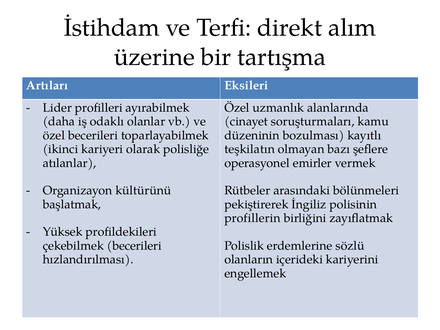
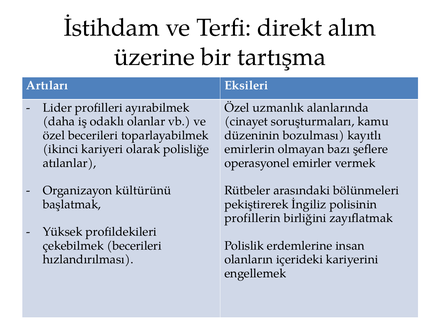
teşkilatın: teşkilatın -> emirlerin
sözlü: sözlü -> insan
